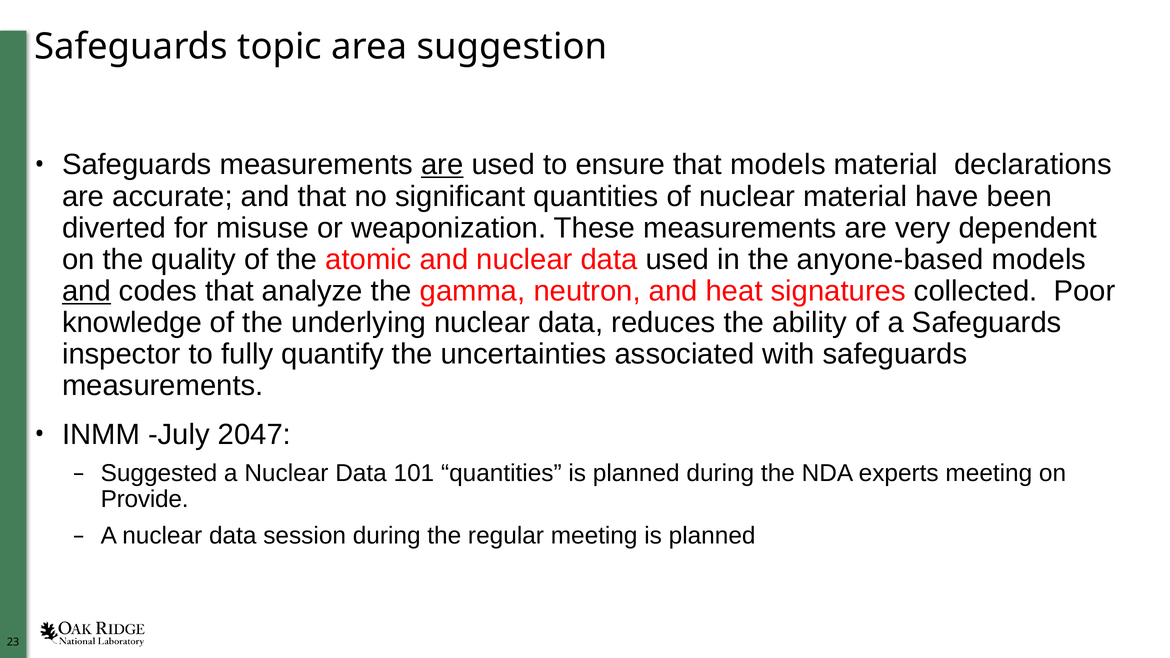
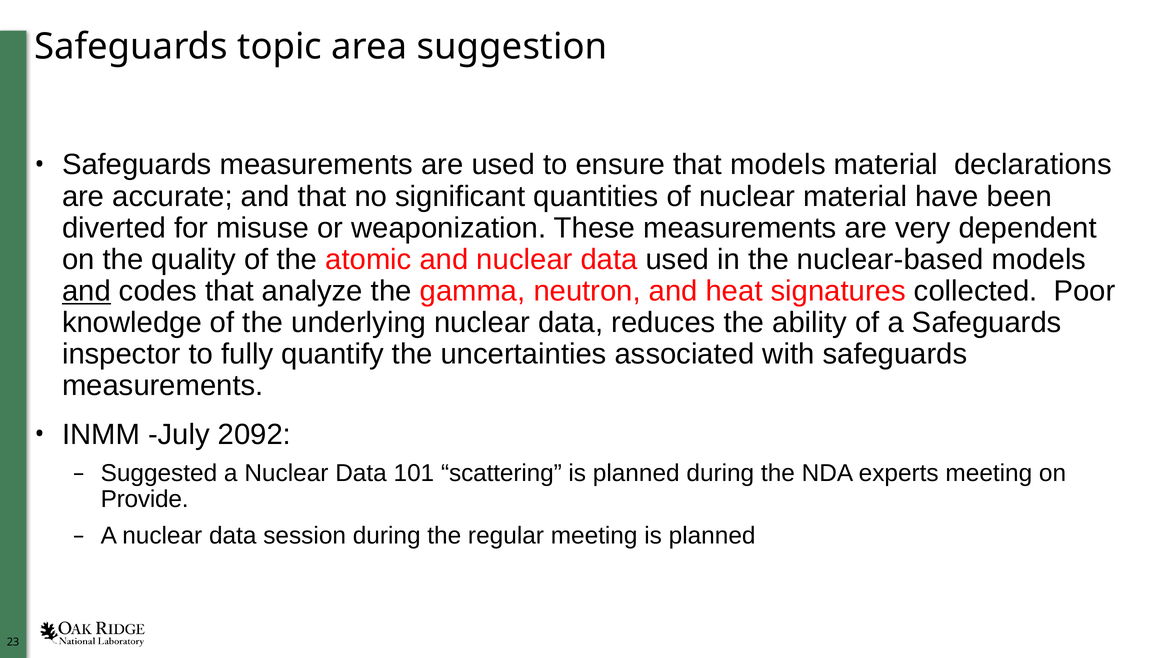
are at (442, 165) underline: present -> none
anyone-based: anyone-based -> nuclear-based
2047: 2047 -> 2092
101 quantities: quantities -> scattering
